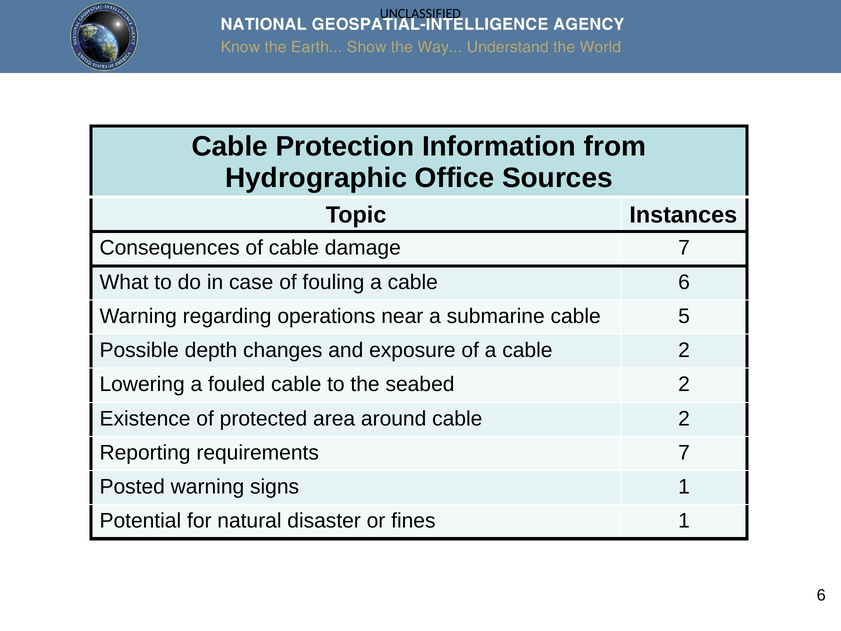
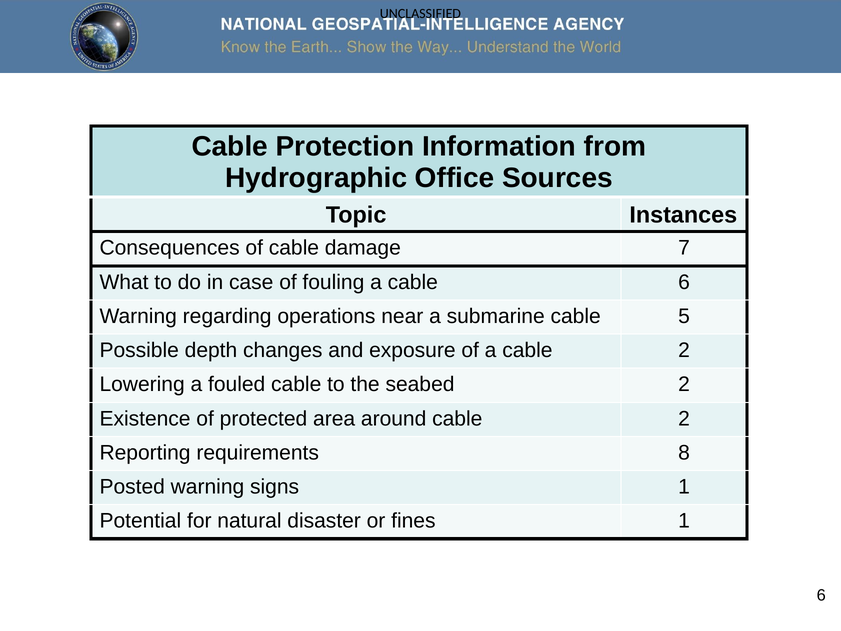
requirements 7: 7 -> 8
